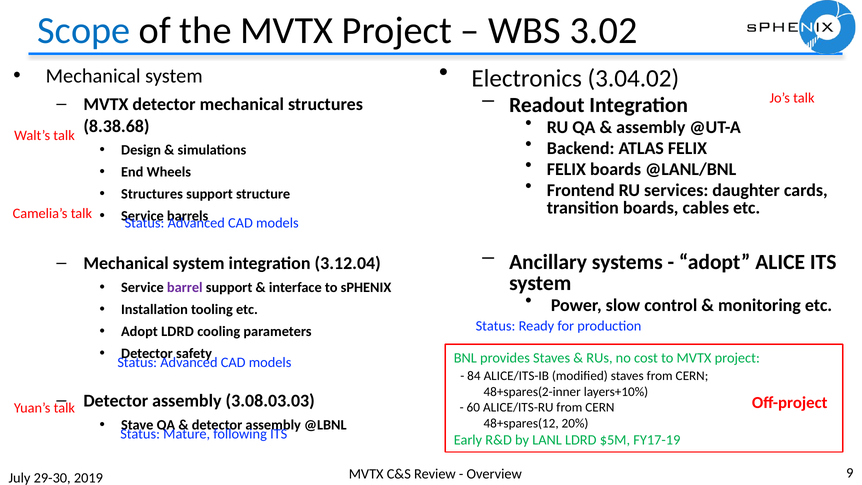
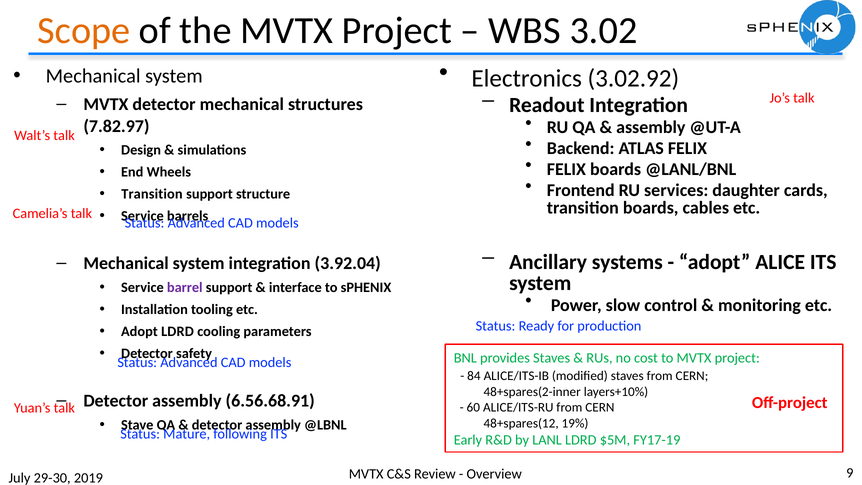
Scope colour: blue -> orange
3.04.02: 3.04.02 -> 3.02.92
8.38.68: 8.38.68 -> 7.82.97
Structures at (152, 194): Structures -> Transition
3.12.04: 3.12.04 -> 3.92.04
3.08.03.03: 3.08.03.03 -> 6.56.68.91
20%: 20% -> 19%
